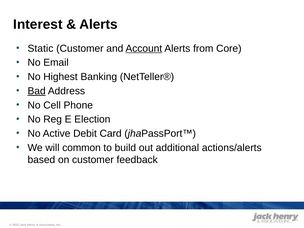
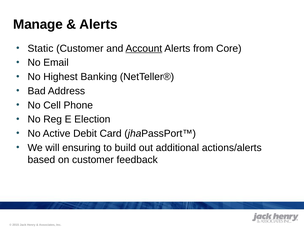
Interest: Interest -> Manage
Bad underline: present -> none
common: common -> ensuring
